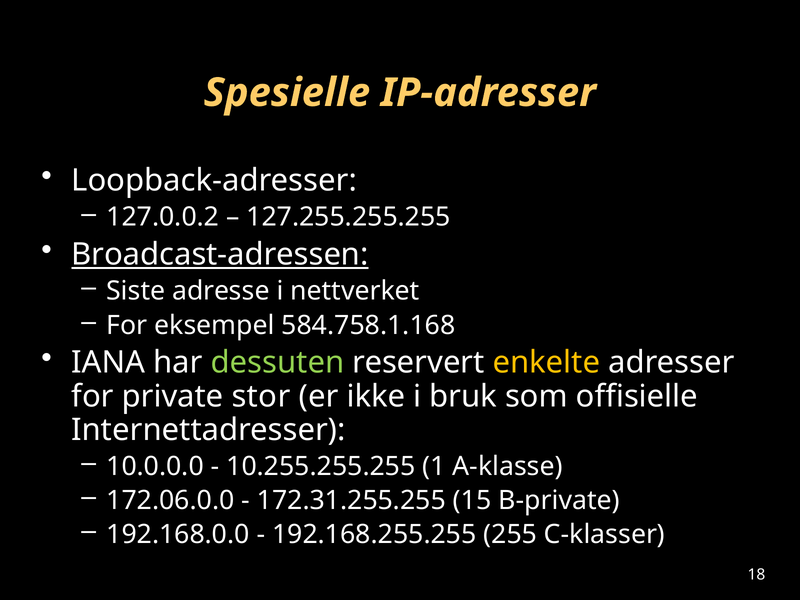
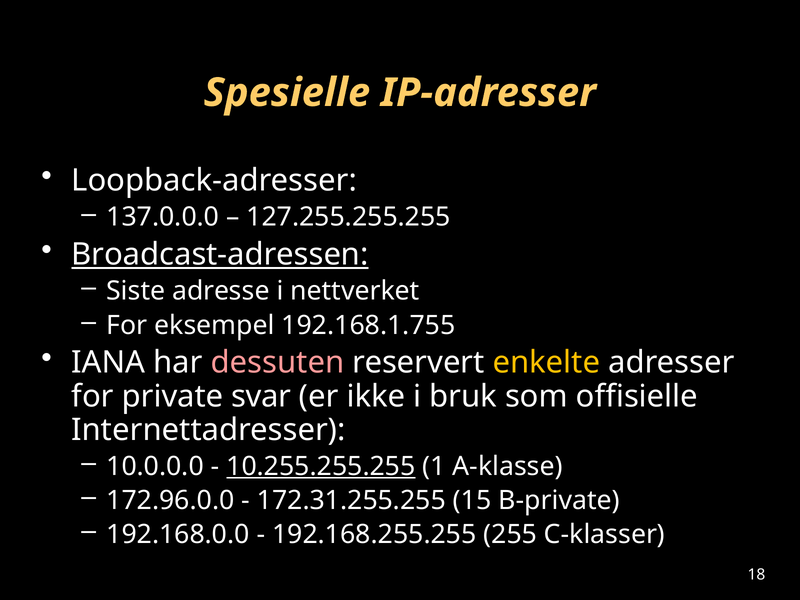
127.0.0.2: 127.0.0.2 -> 137.0.0.0
584.758.1.168: 584.758.1.168 -> 192.168.1.755
dessuten colour: light green -> pink
stor: stor -> svar
10.255.255.255 underline: none -> present
172.06.0.0: 172.06.0.0 -> 172.96.0.0
